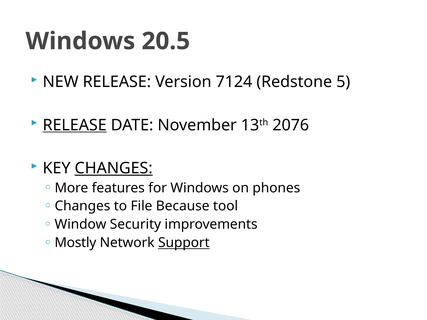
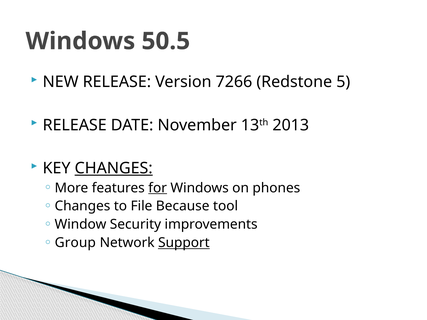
20.5: 20.5 -> 50.5
7124: 7124 -> 7266
RELEASE at (75, 125) underline: present -> none
2076: 2076 -> 2013
for underline: none -> present
Mostly: Mostly -> Group
